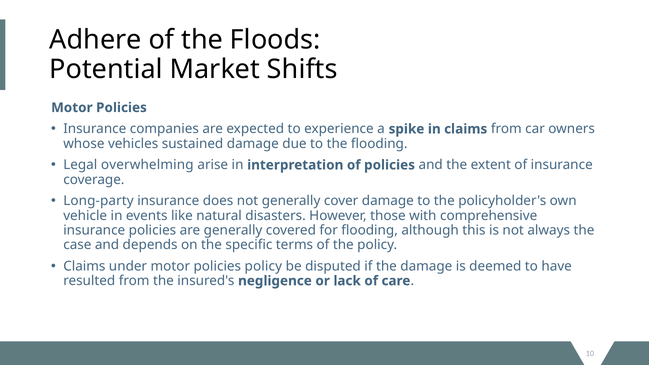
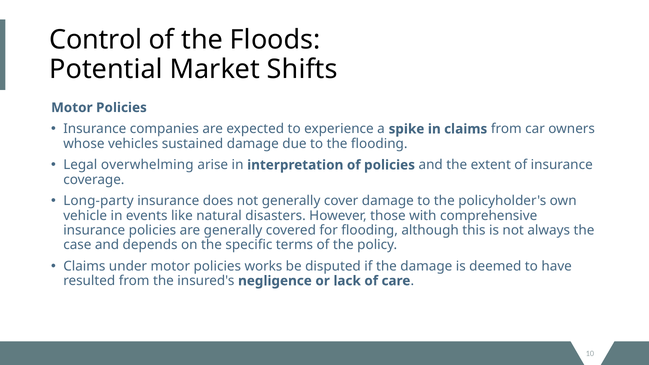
Adhere: Adhere -> Control
policies policy: policy -> works
